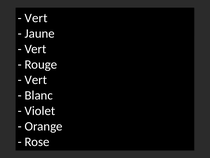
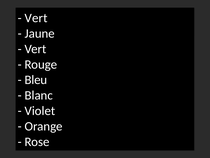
Vert at (36, 80): Vert -> Bleu
